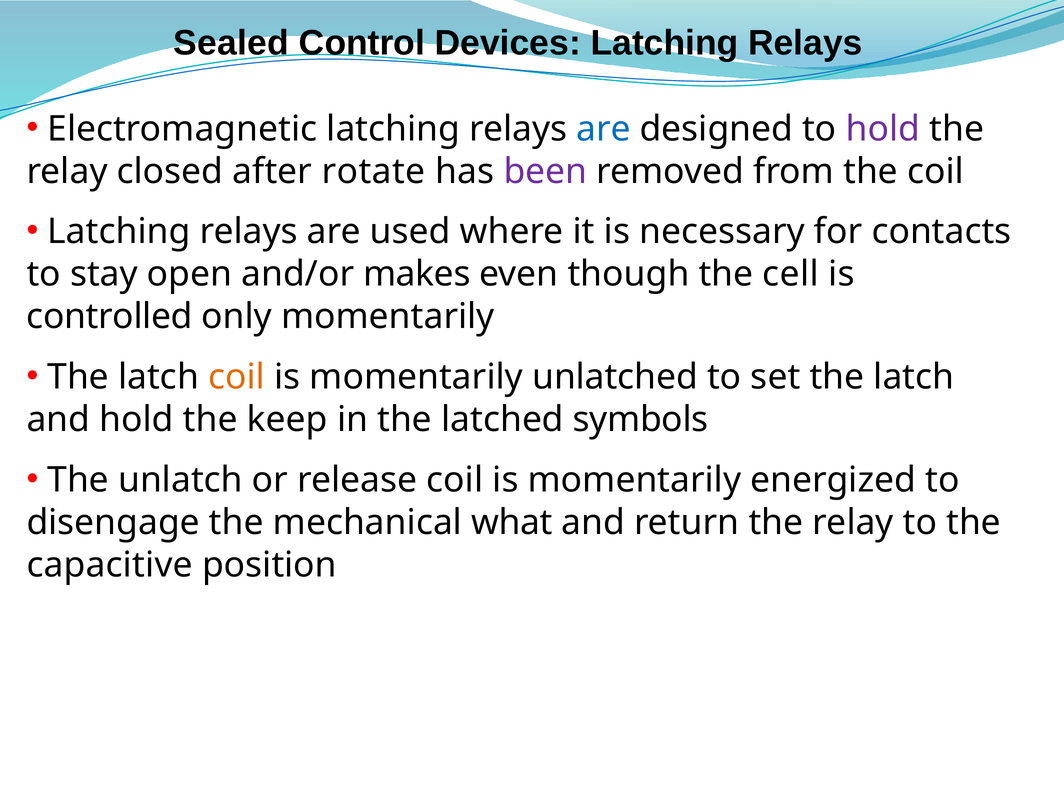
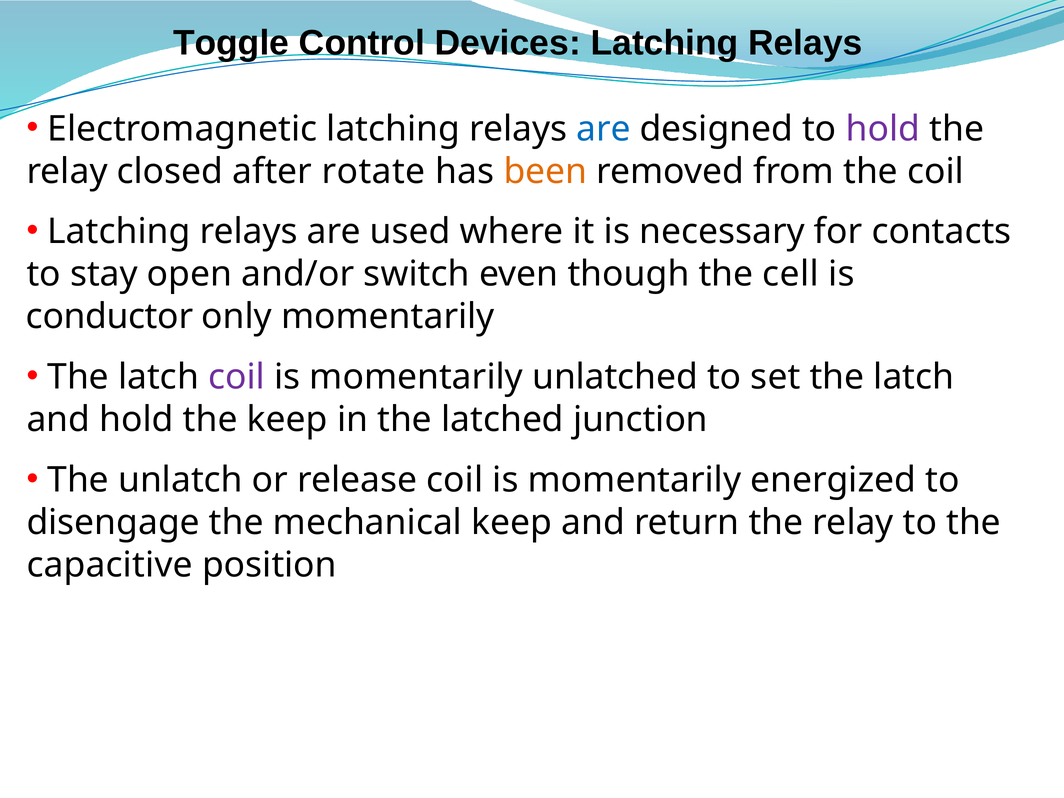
Sealed: Sealed -> Toggle
been colour: purple -> orange
makes: makes -> switch
controlled: controlled -> conductor
coil at (237, 377) colour: orange -> purple
symbols: symbols -> junction
mechanical what: what -> keep
